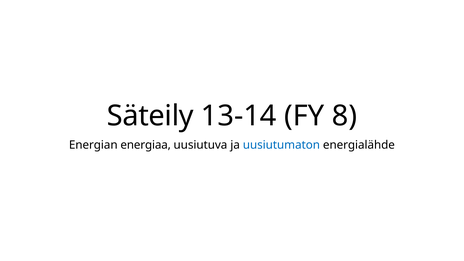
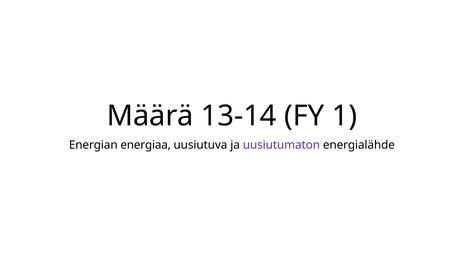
Säteily: Säteily -> Määrä
8: 8 -> 1
uusiutumaton colour: blue -> purple
